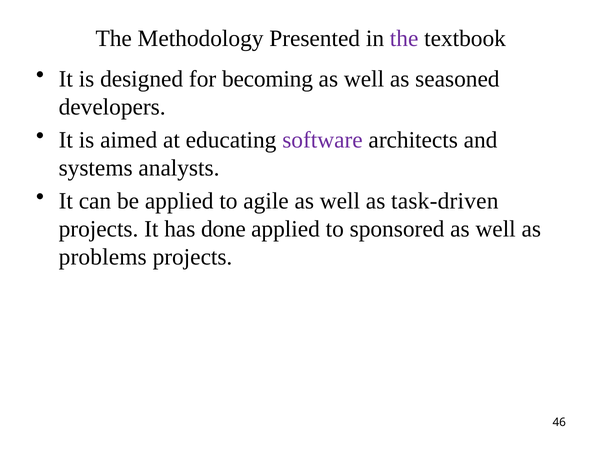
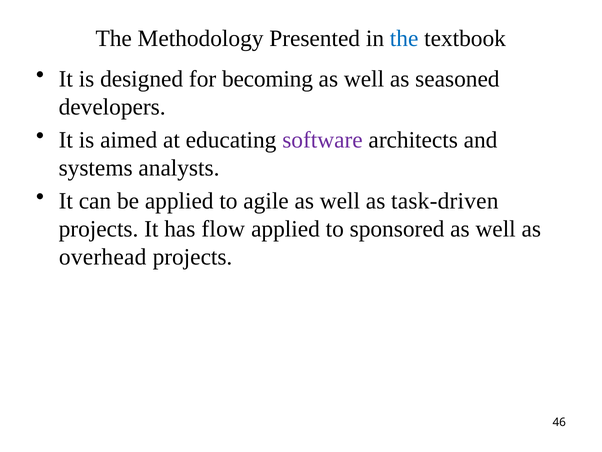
the at (404, 38) colour: purple -> blue
done: done -> flow
problems: problems -> overhead
